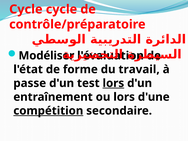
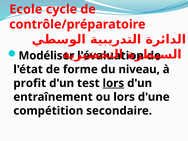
Cycle at (26, 9): Cycle -> Ecole
travail: travail -> niveau
passe: passe -> profit
compétition underline: present -> none
